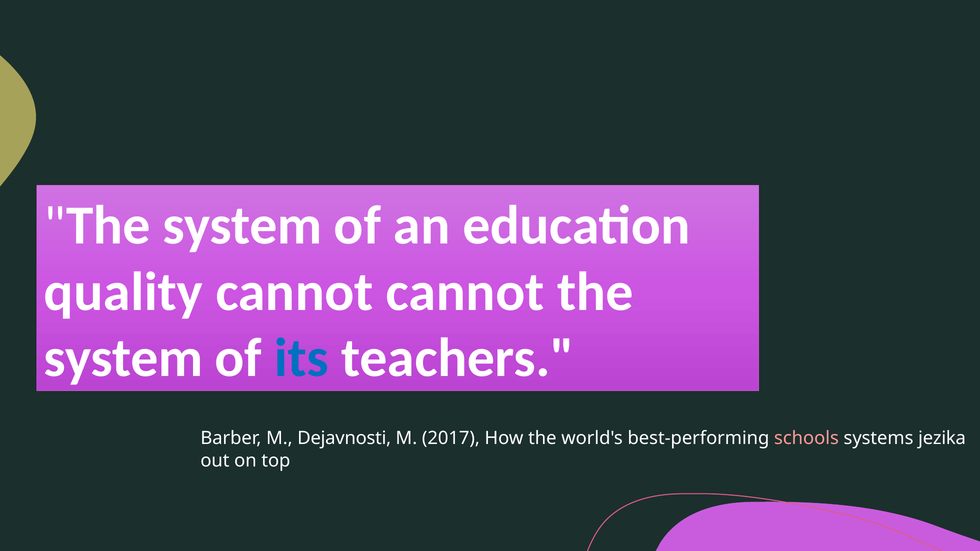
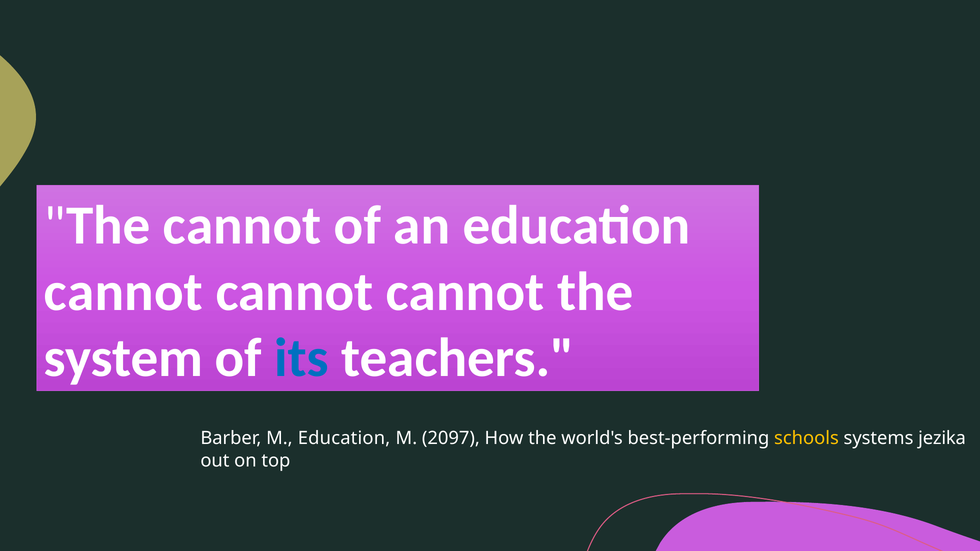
system at (242, 226): system -> cannot
quality at (123, 292): quality -> cannot
M Dejavnosti: Dejavnosti -> Education
2017: 2017 -> 2097
schools colour: pink -> yellow
